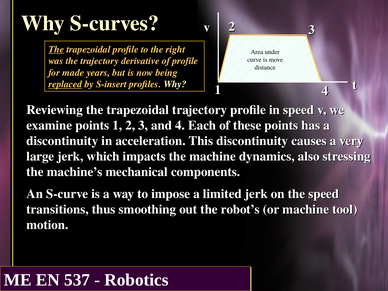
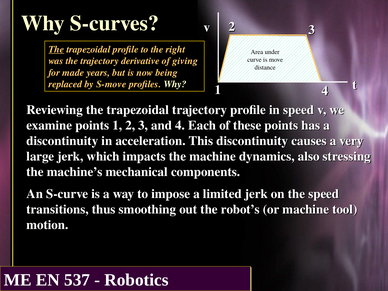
of profile: profile -> giving
replaced underline: present -> none
S-insert: S-insert -> S-move
